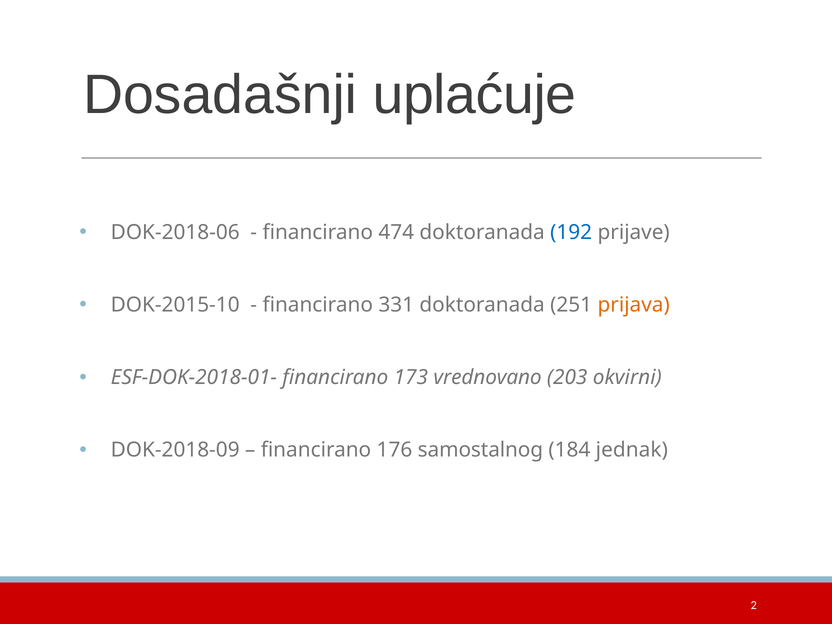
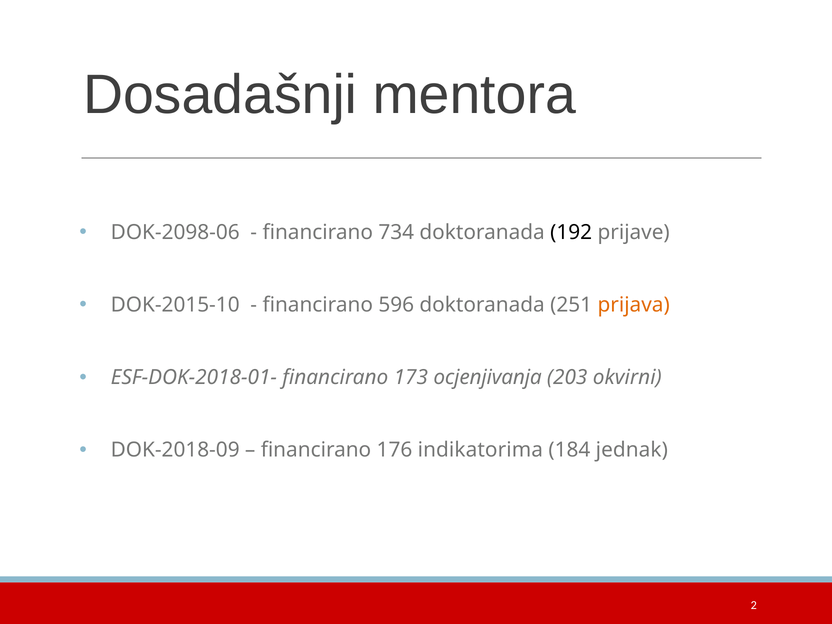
uplaćuje: uplaćuje -> mentora
DOK-2018-06: DOK-2018-06 -> DOK-2098-06
474: 474 -> 734
192 colour: blue -> black
331: 331 -> 596
vrednovano: vrednovano -> ocjenjivanja
samostalnog: samostalnog -> indikatorima
